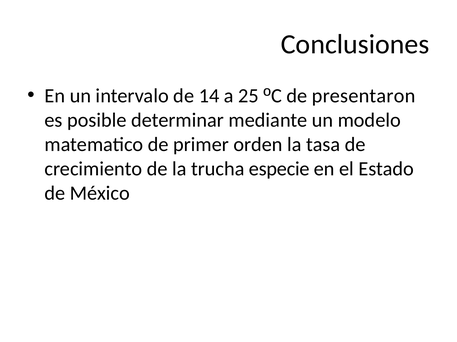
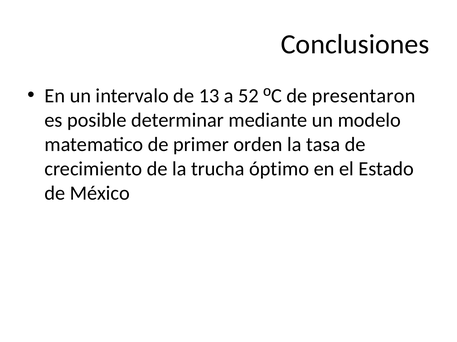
14: 14 -> 13
25: 25 -> 52
especie: especie -> óptimo
